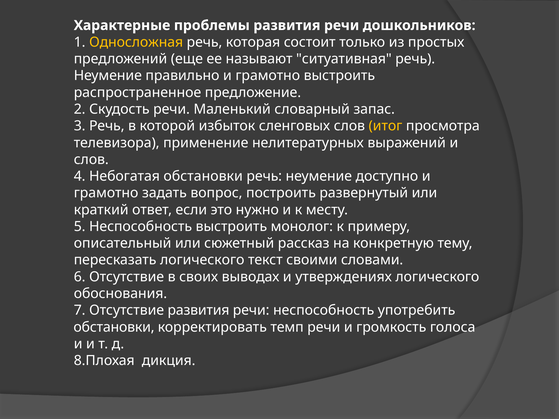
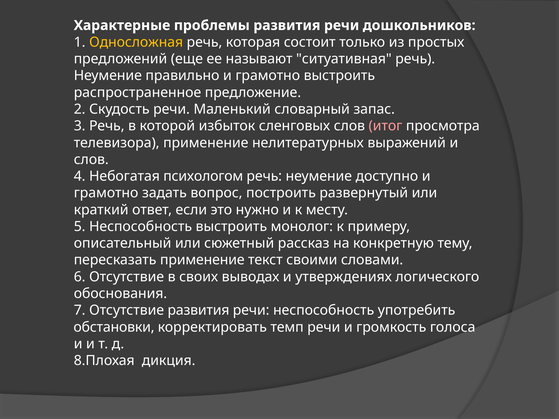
итог colour: yellow -> pink
Небогатая обстановки: обстановки -> психологом
пересказать логического: логического -> применение
